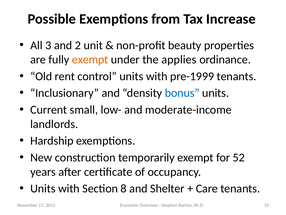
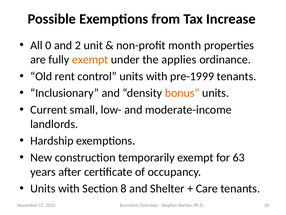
3: 3 -> 0
beauty: beauty -> month
bonus colour: blue -> orange
52: 52 -> 63
